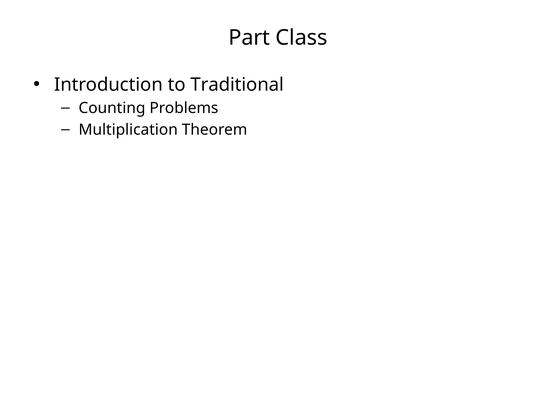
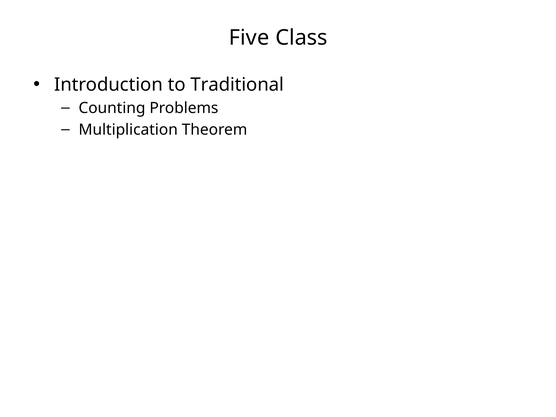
Part: Part -> Five
